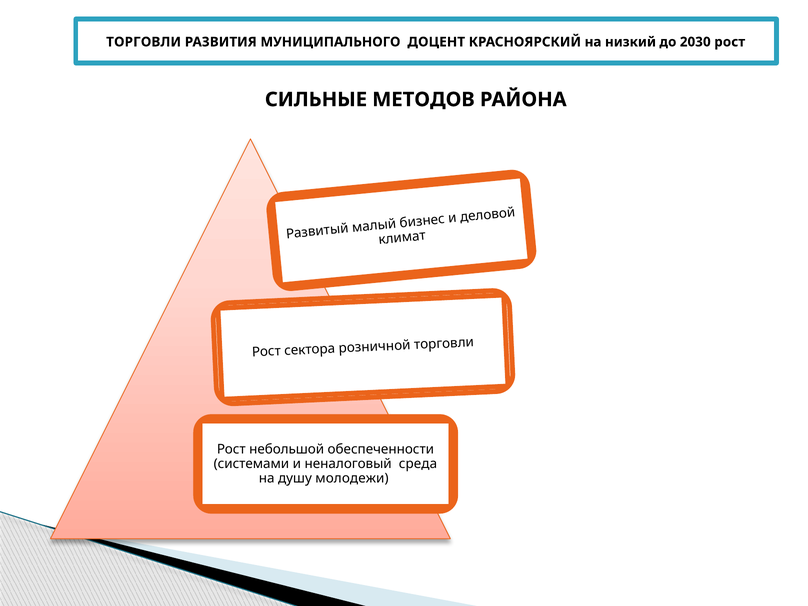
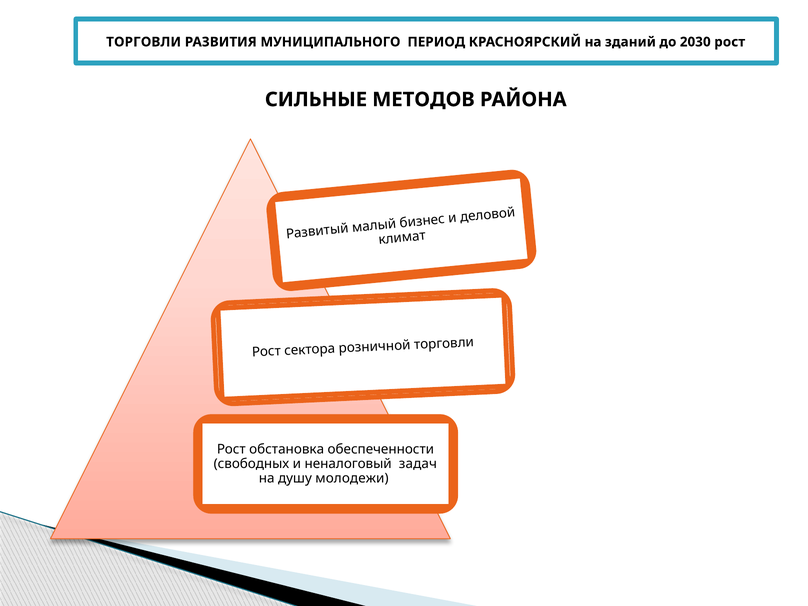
ДОЦЕНТ: ДОЦЕНТ -> ПЕРИОД
низкий: низкий -> зданий
небольшой: небольшой -> обстановка
системами: системами -> свободных
среда: среда -> задач
